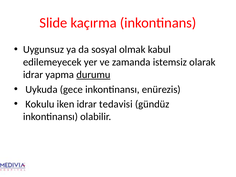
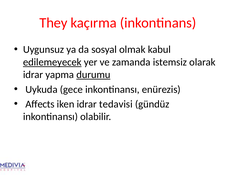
Slide: Slide -> They
edilemeyecek underline: none -> present
Kokulu: Kokulu -> Affects
